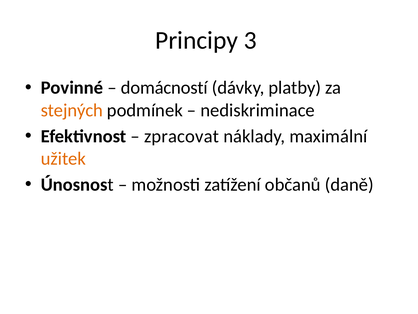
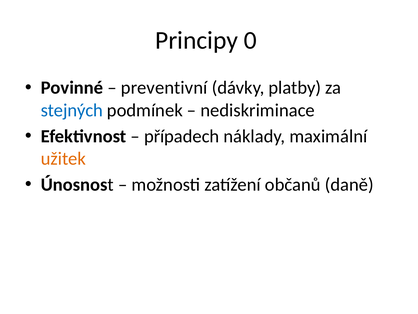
3: 3 -> 0
domácností: domácností -> preventivní
stejných colour: orange -> blue
zpracovat: zpracovat -> případech
